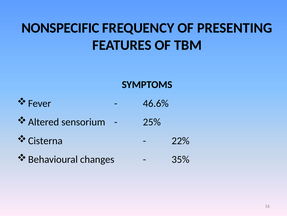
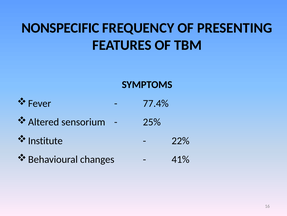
46.6%: 46.6% -> 77.4%
Cisterna: Cisterna -> Institute
35%: 35% -> 41%
